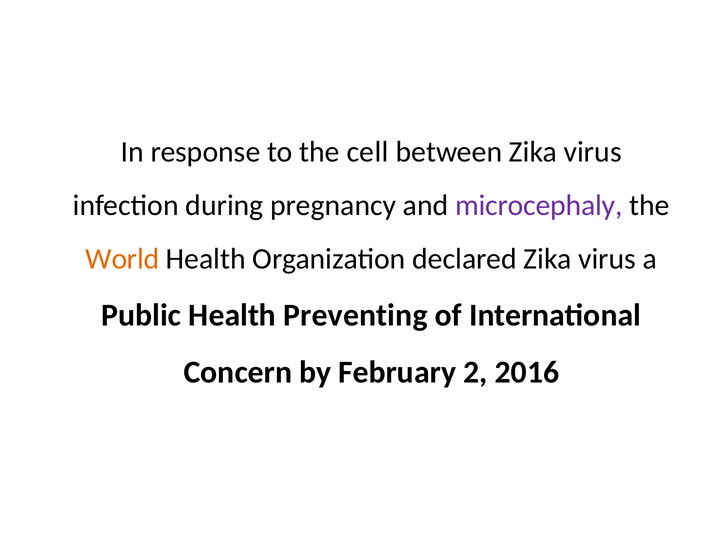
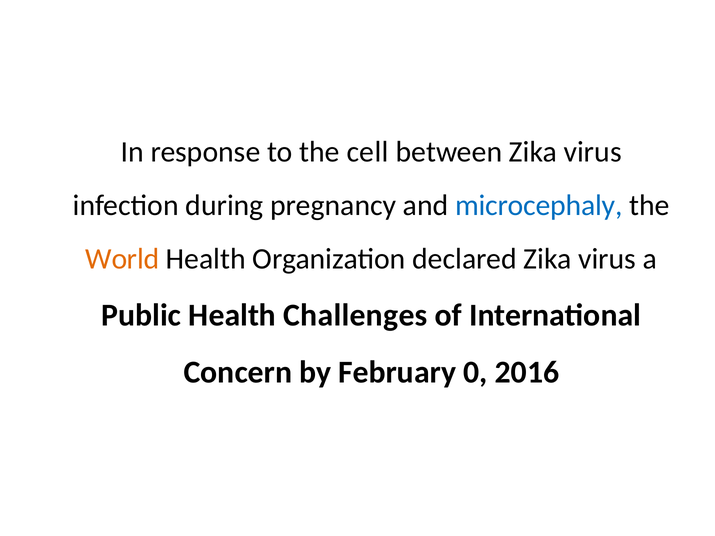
microcephaly colour: purple -> blue
Preventing: Preventing -> Challenges
2: 2 -> 0
